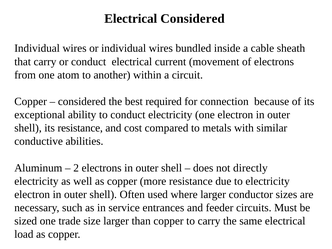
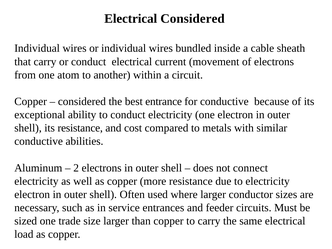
required: required -> entrance
for connection: connection -> conductive
directly: directly -> connect
